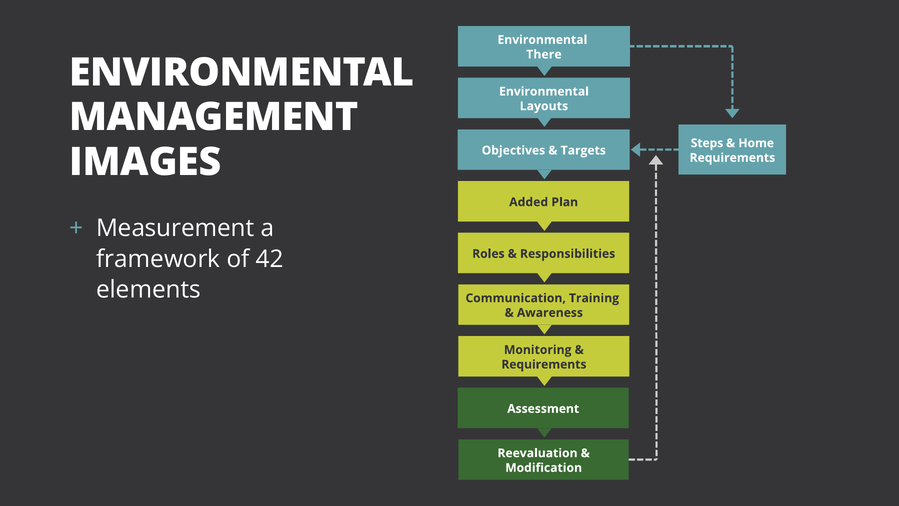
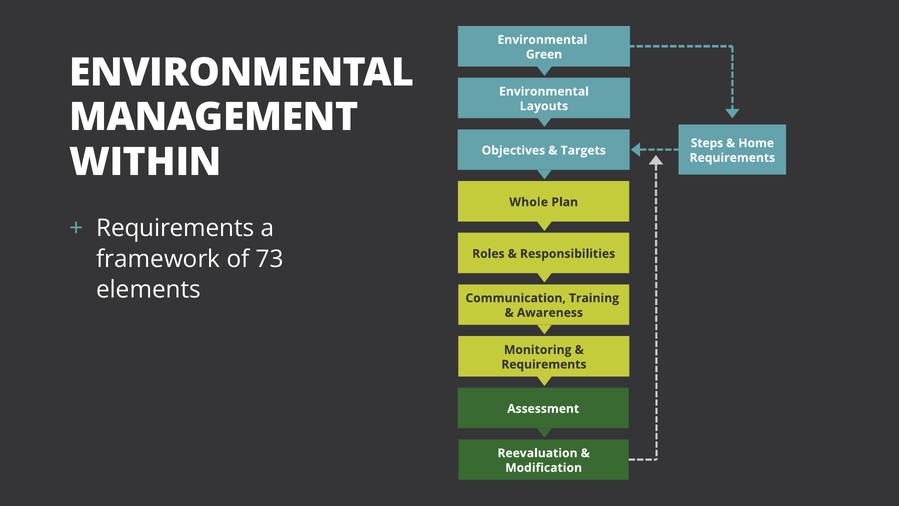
There: There -> Green
IMAGES: IMAGES -> WITHIN
Added: Added -> Whole
Measurement at (175, 228): Measurement -> Requirements
42: 42 -> 73
